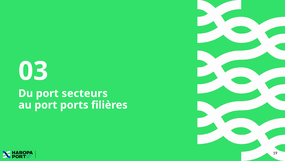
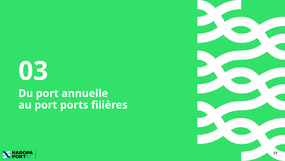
secteurs: secteurs -> annuelle
